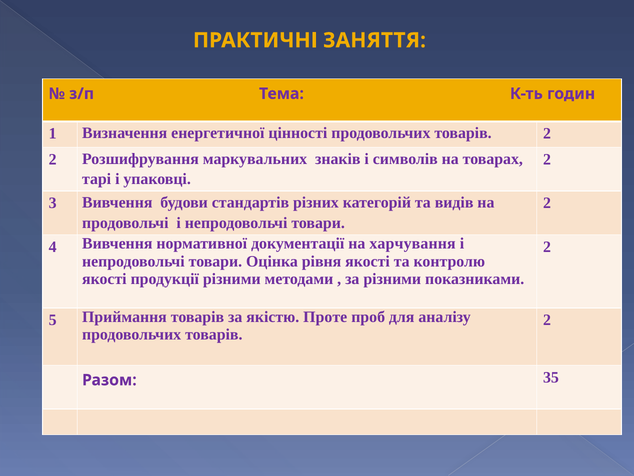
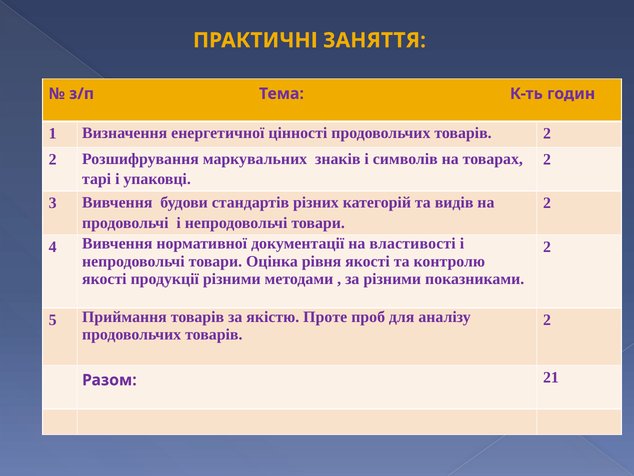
харчування: харчування -> властивості
35: 35 -> 21
